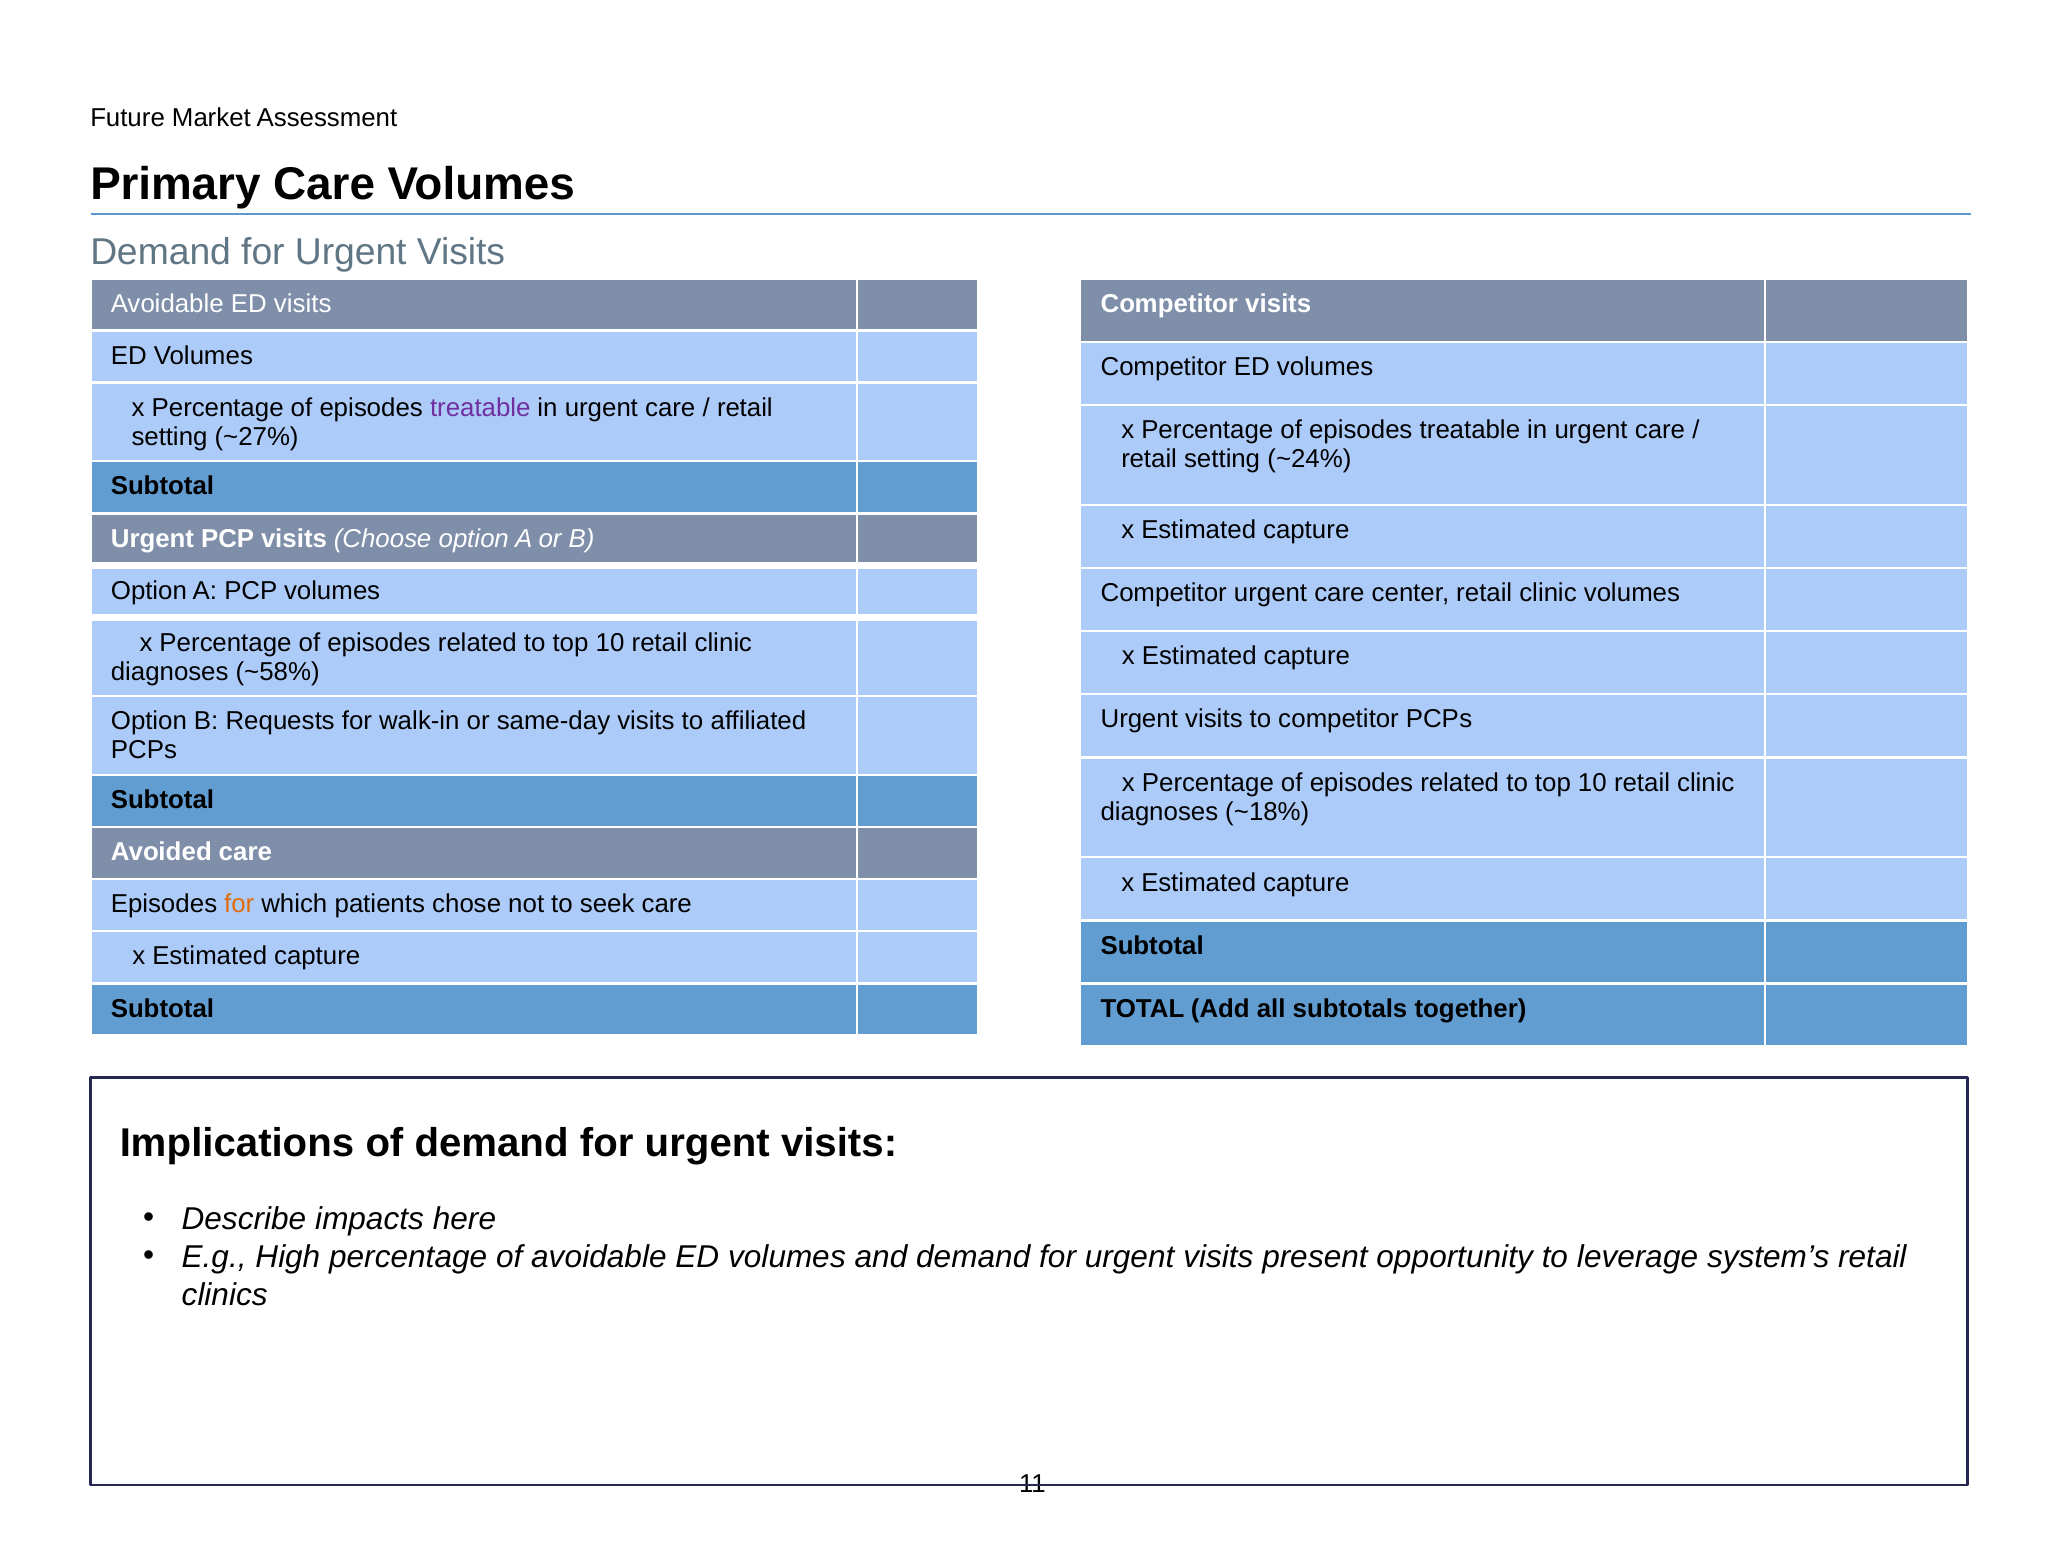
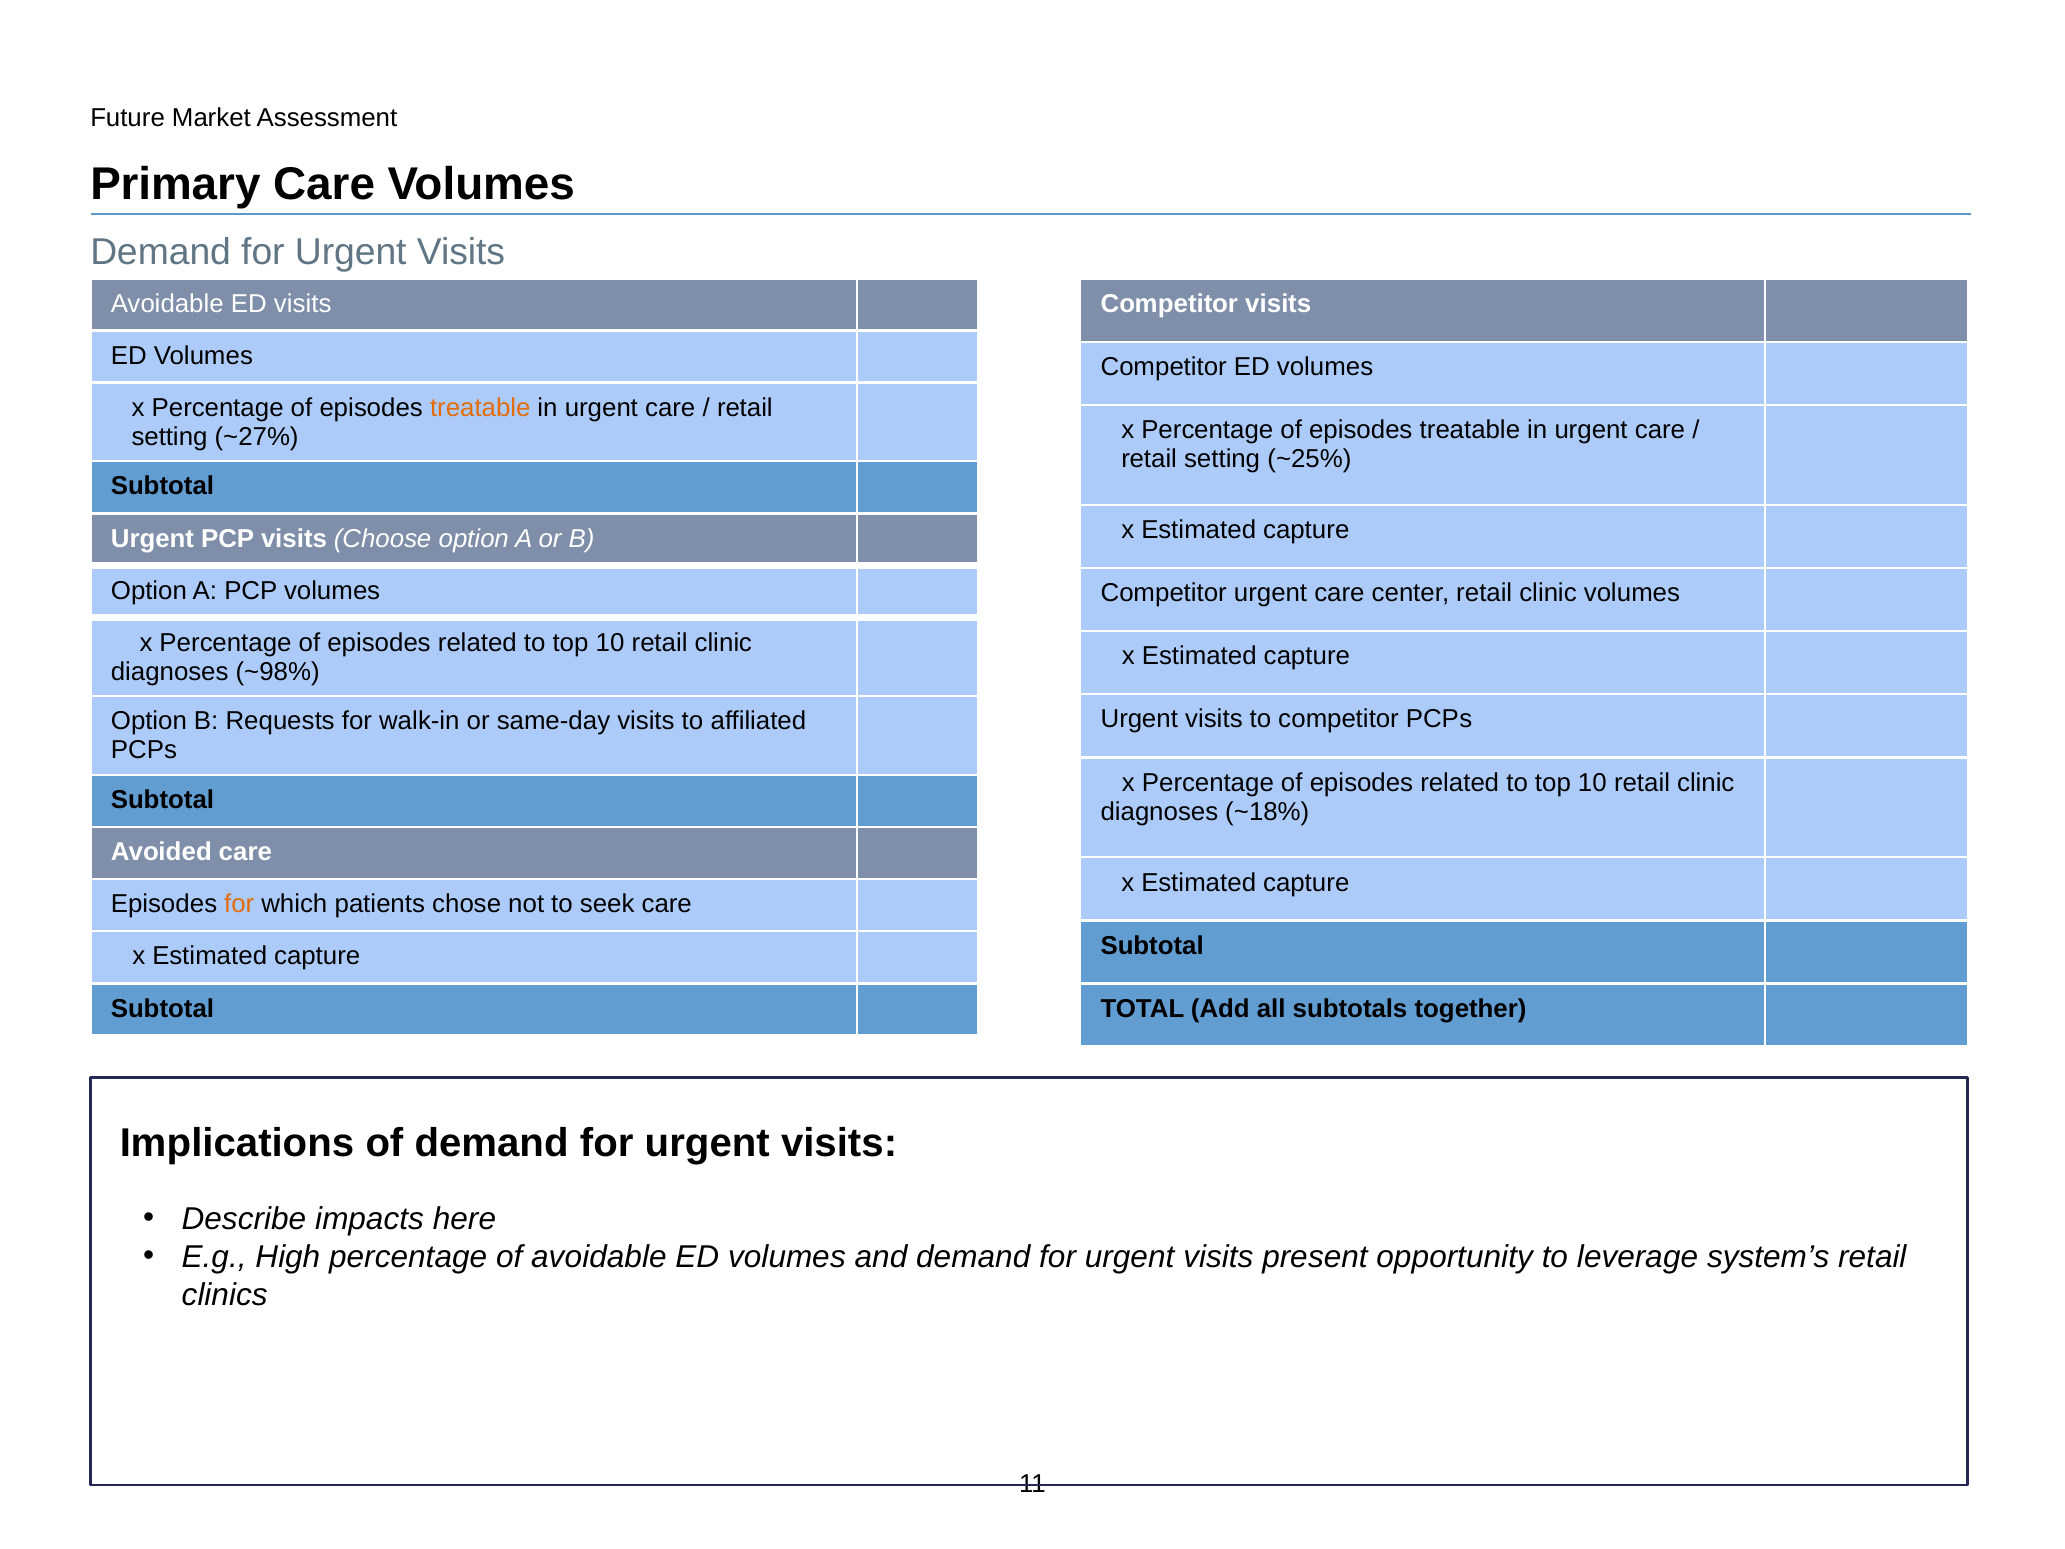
treatable at (480, 408) colour: purple -> orange
~24%: ~24% -> ~25%
~58%: ~58% -> ~98%
